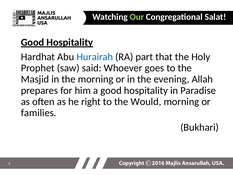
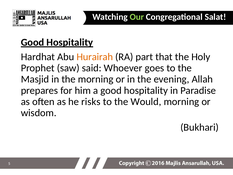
Hurairah colour: blue -> orange
right: right -> risks
families: families -> wisdom
